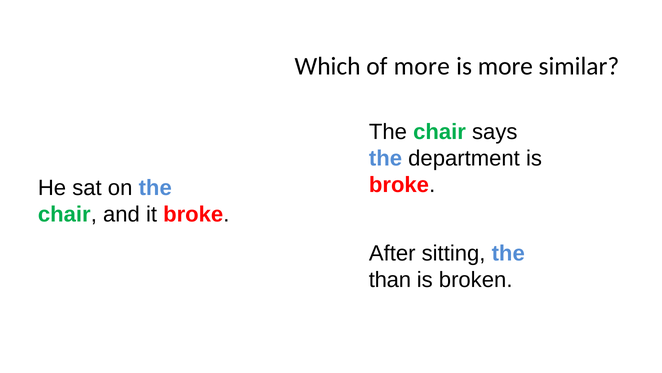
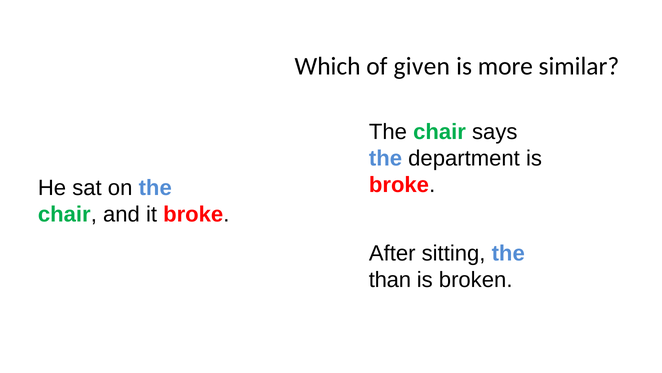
of more: more -> given
